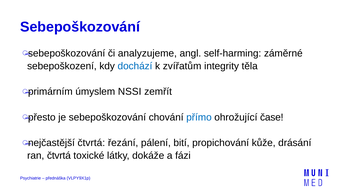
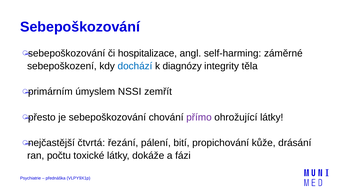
analyzujeme: analyzujeme -> hospitalizace
zvířatům: zvířatům -> diagnózy
přímo colour: blue -> purple
ohrožující čase: čase -> látky
ran čtvrtá: čtvrtá -> počtu
